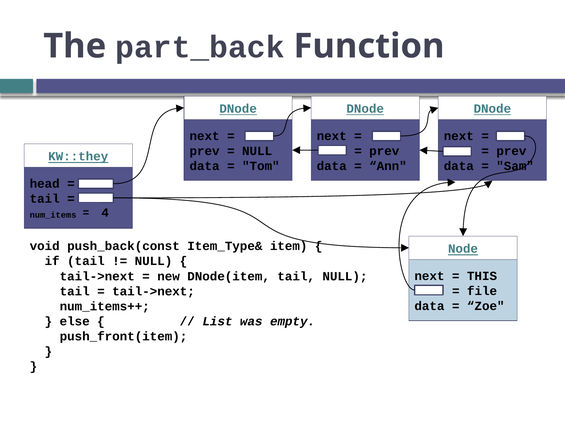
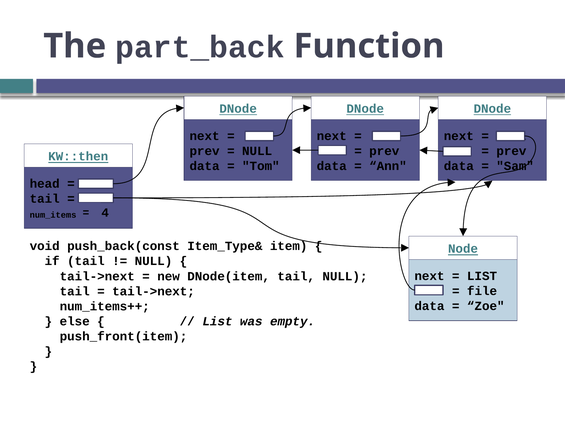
KW::they: KW::they -> KW::then
THIS at (482, 276): THIS -> LIST
